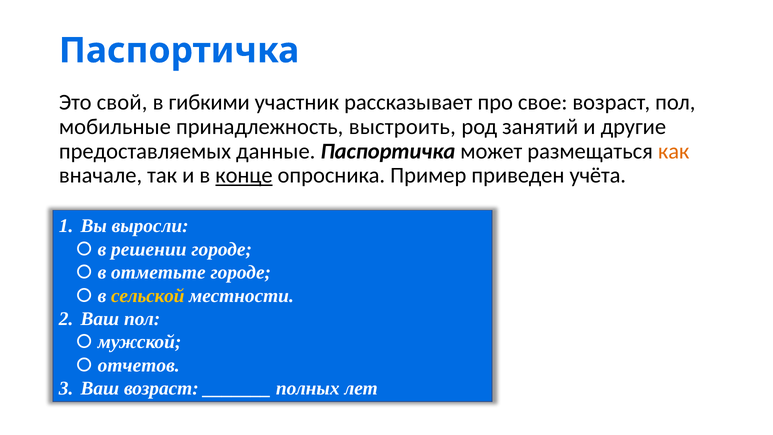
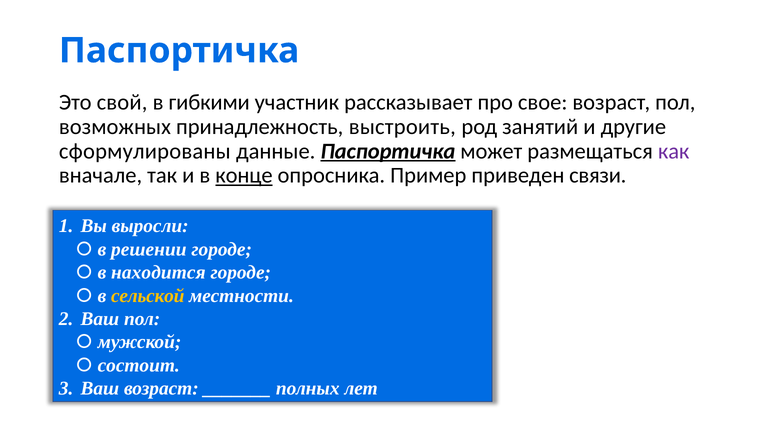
мобильные: мобильные -> возможных
предоставляемых: предоставляемых -> сформулированы
Паспортичка at (388, 151) underline: none -> present
как colour: orange -> purple
учёта: учёта -> связи
отметьте: отметьте -> находится
отчетов: отчетов -> состоит
